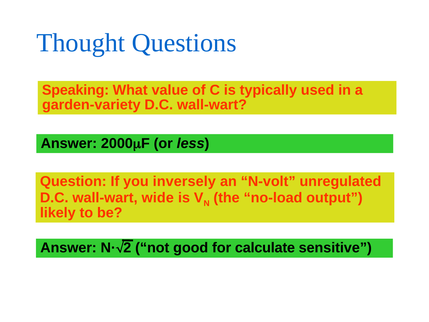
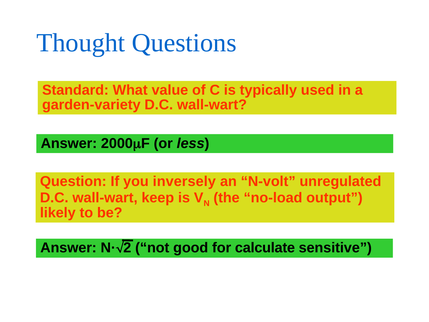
Speaking: Speaking -> Standard
wide: wide -> keep
